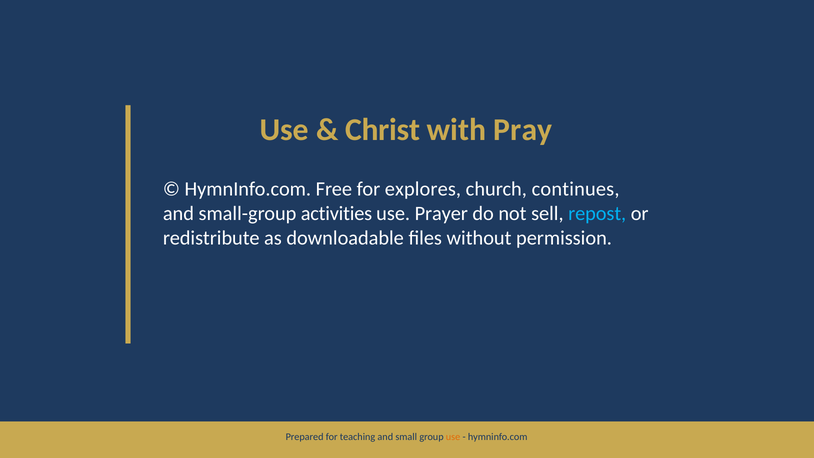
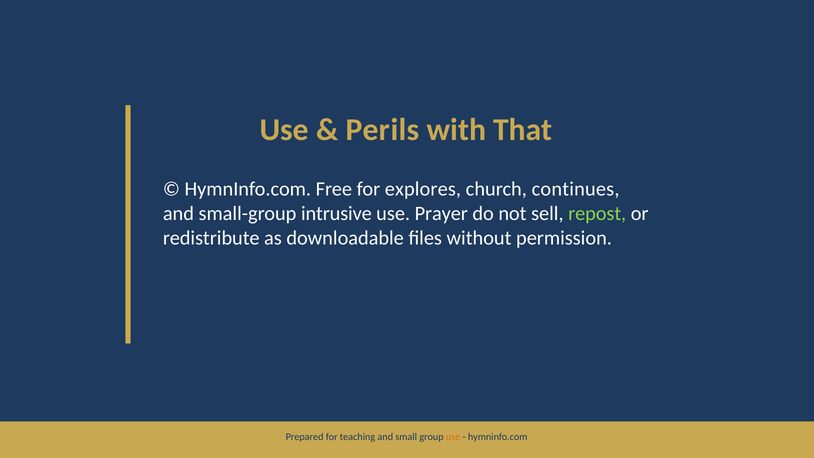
Christ: Christ -> Perils
Pray: Pray -> That
activities: activities -> intrusive
repost colour: light blue -> light green
